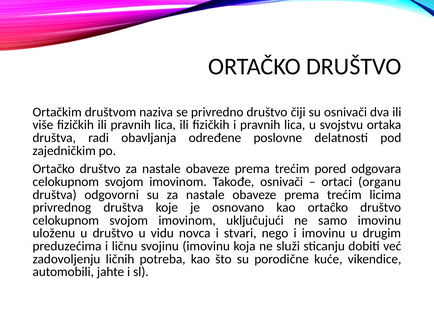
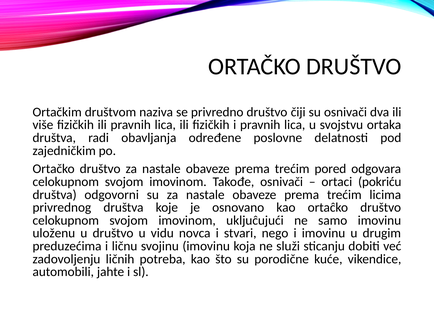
organu: organu -> pokriću
